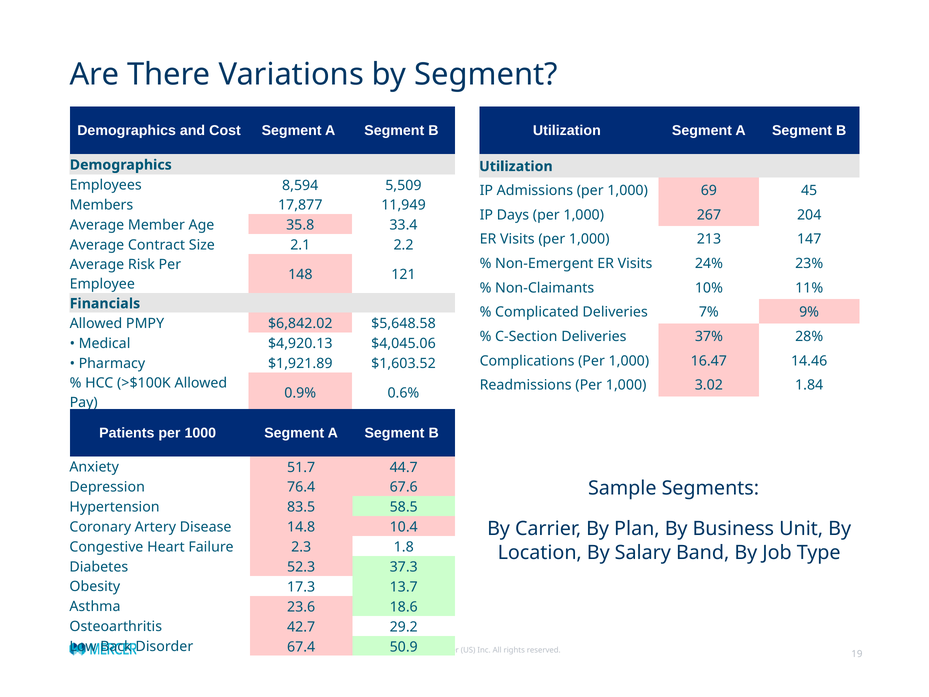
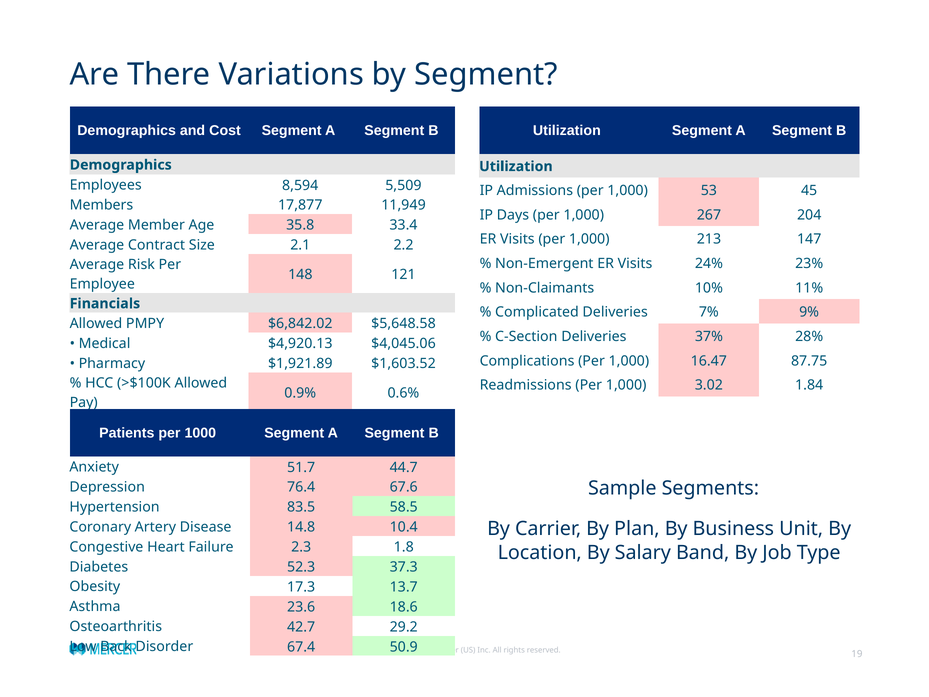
69: 69 -> 53
14.46: 14.46 -> 87.75
